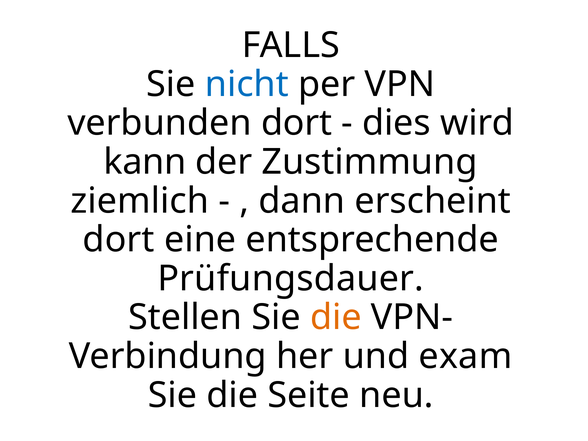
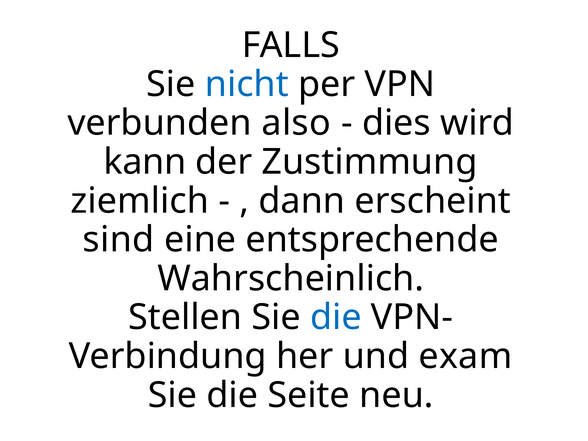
verbunden dort: dort -> also
dort at (119, 240): dort -> sind
Prüfungsdauer: Prüfungsdauer -> Wahrscheinlich
die at (336, 317) colour: orange -> blue
